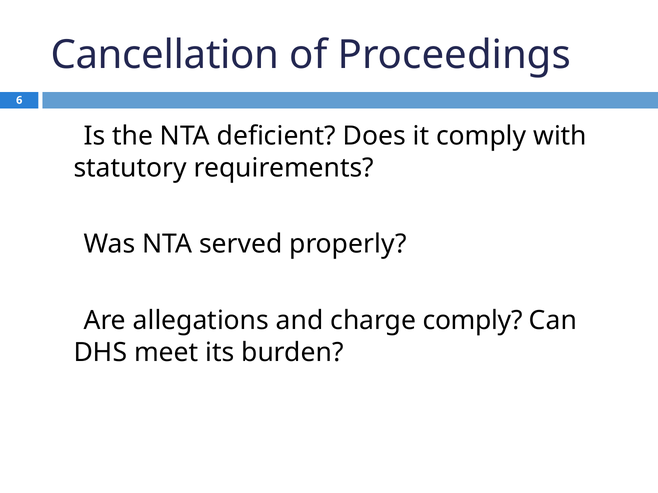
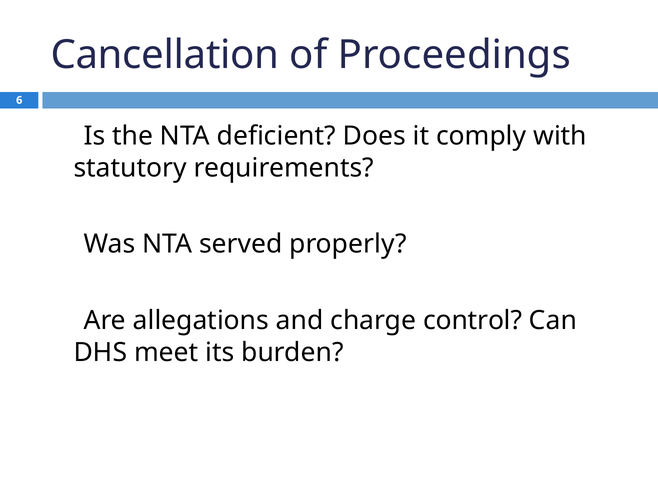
charge comply: comply -> control
